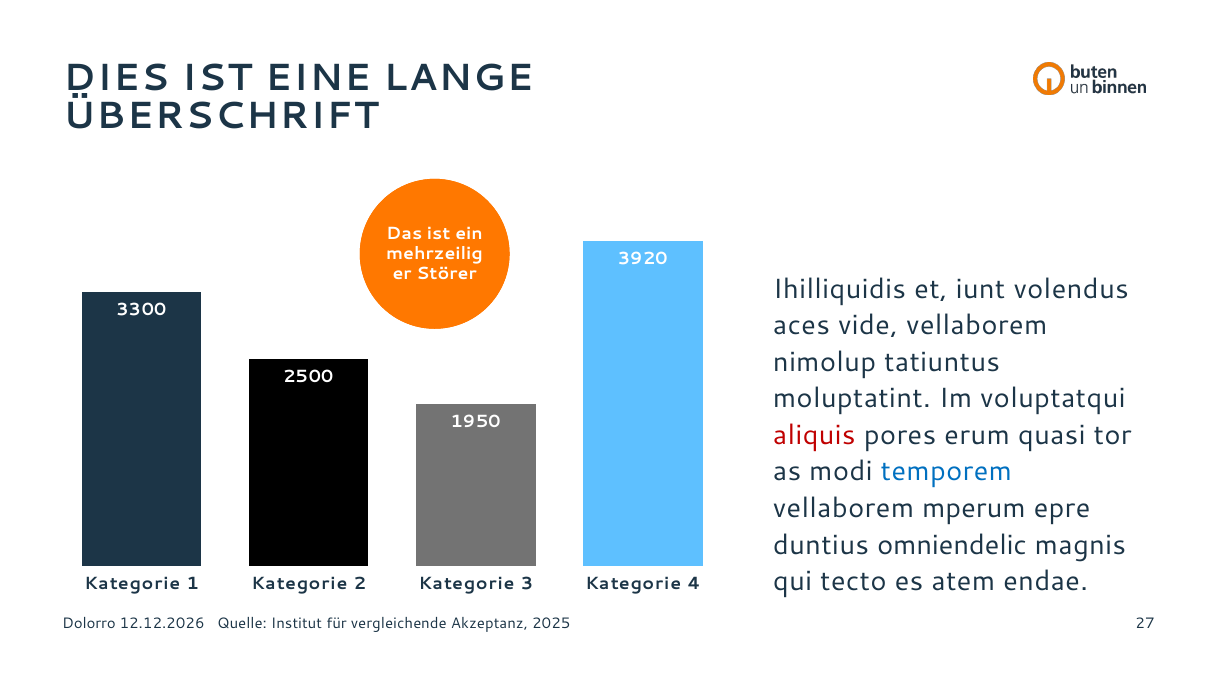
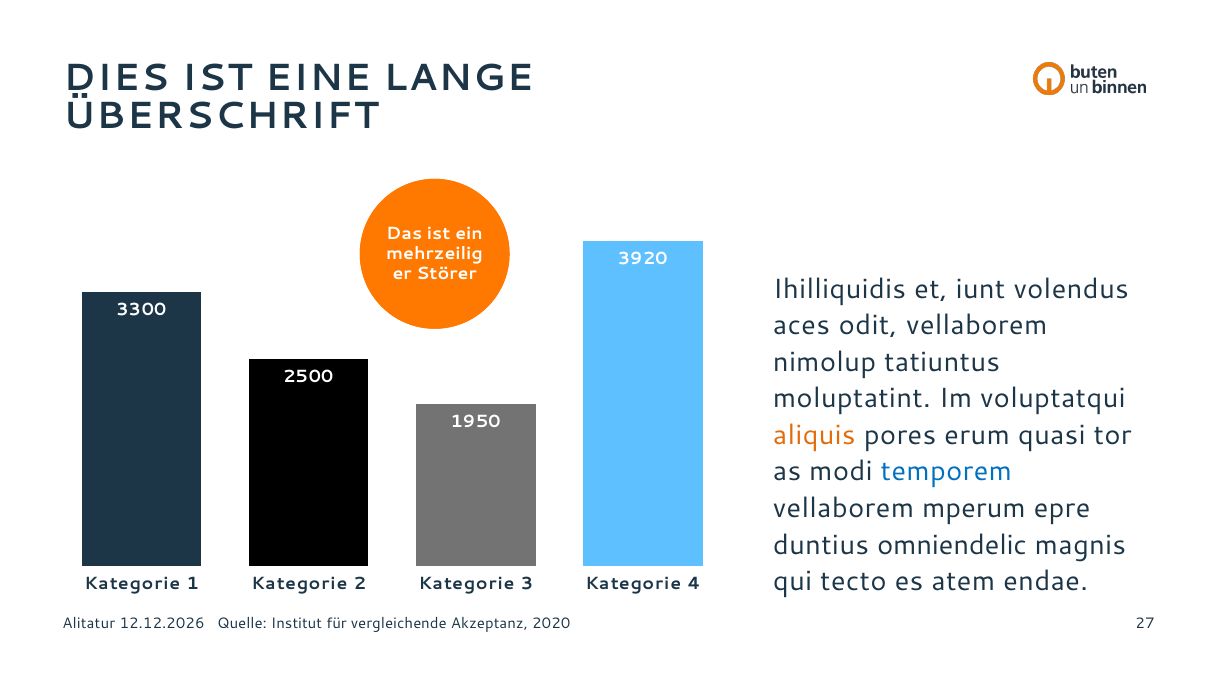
vide: vide -> odit
aliquis colour: red -> orange
Dolorro: Dolorro -> Alitatur
2025: 2025 -> 2020
